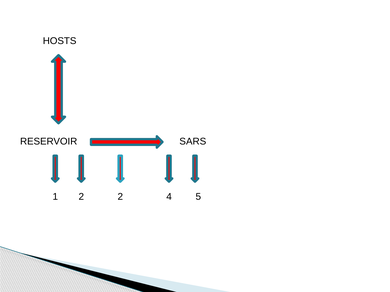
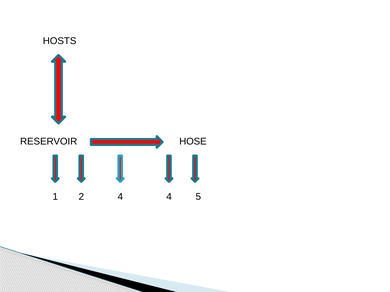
SARS: SARS -> HOSE
2 2: 2 -> 4
